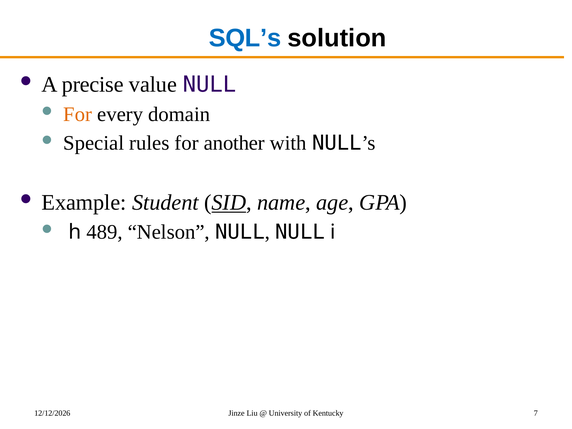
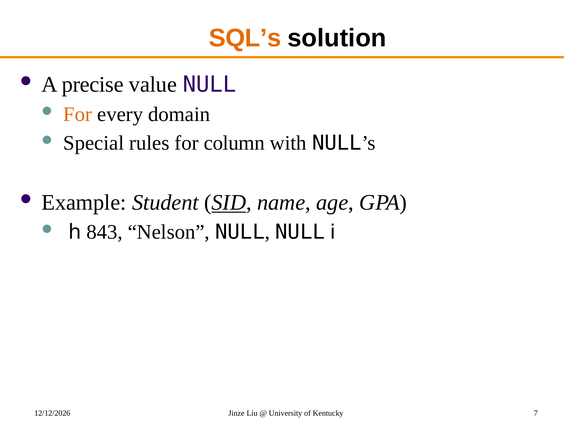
SQL’s colour: blue -> orange
another: another -> column
489: 489 -> 843
